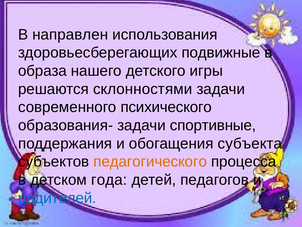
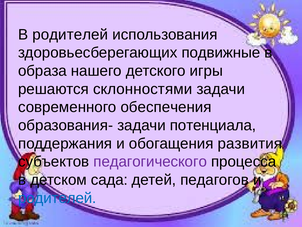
В направлен: направлен -> родителей
психического: психического -> обеспечения
спортивные: спортивные -> потенциала
субъекта: субъекта -> развития
педагогического colour: orange -> purple
года: года -> сада
